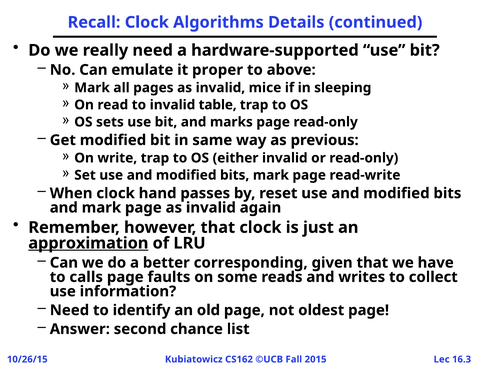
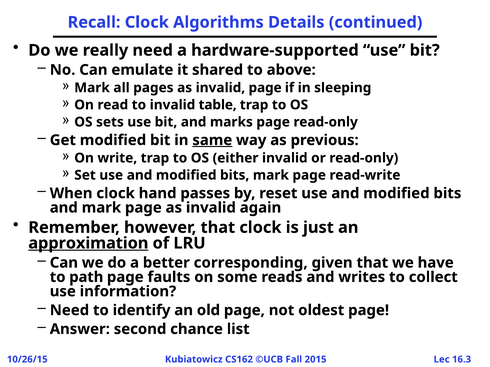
proper: proper -> shared
invalid mice: mice -> page
same underline: none -> present
calls: calls -> path
